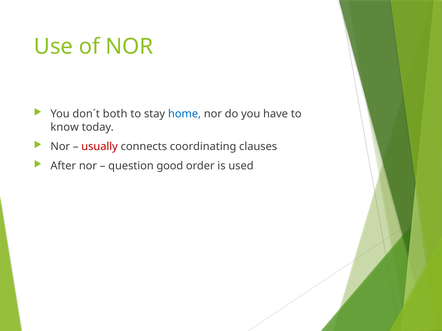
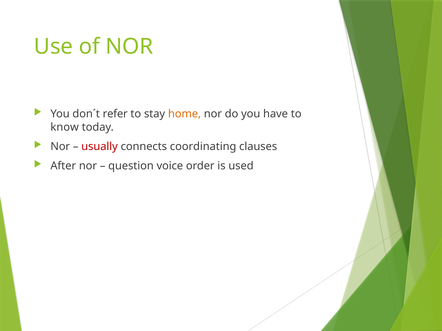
both: both -> refer
home colour: blue -> orange
good: good -> voice
